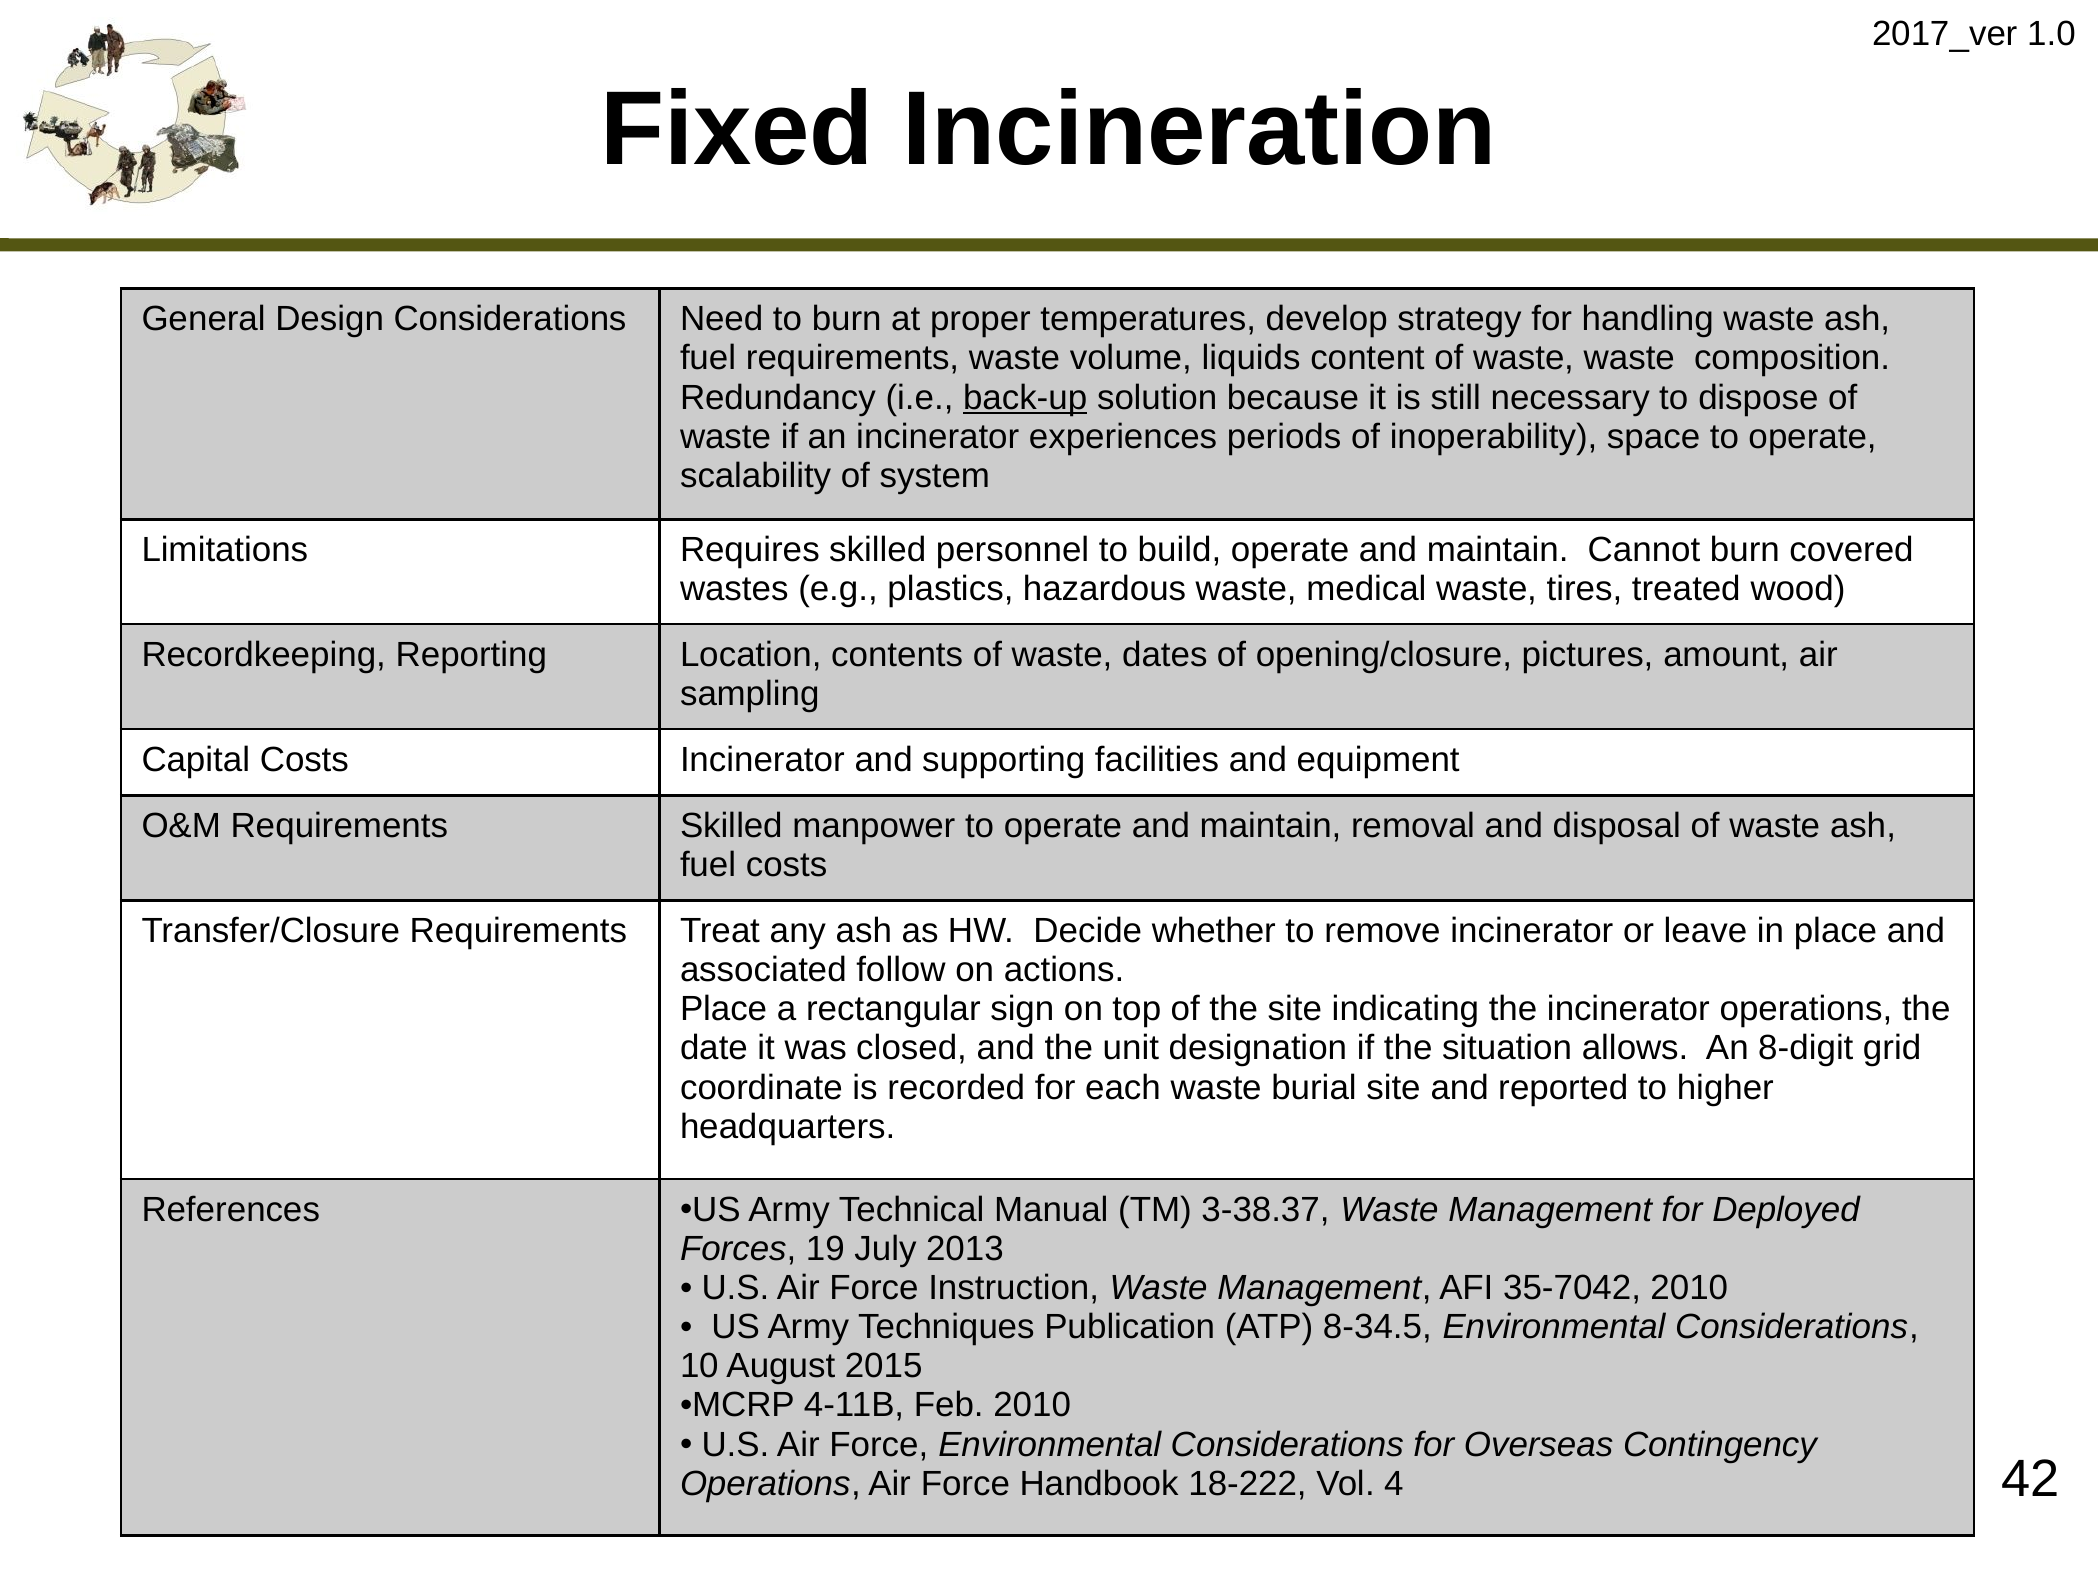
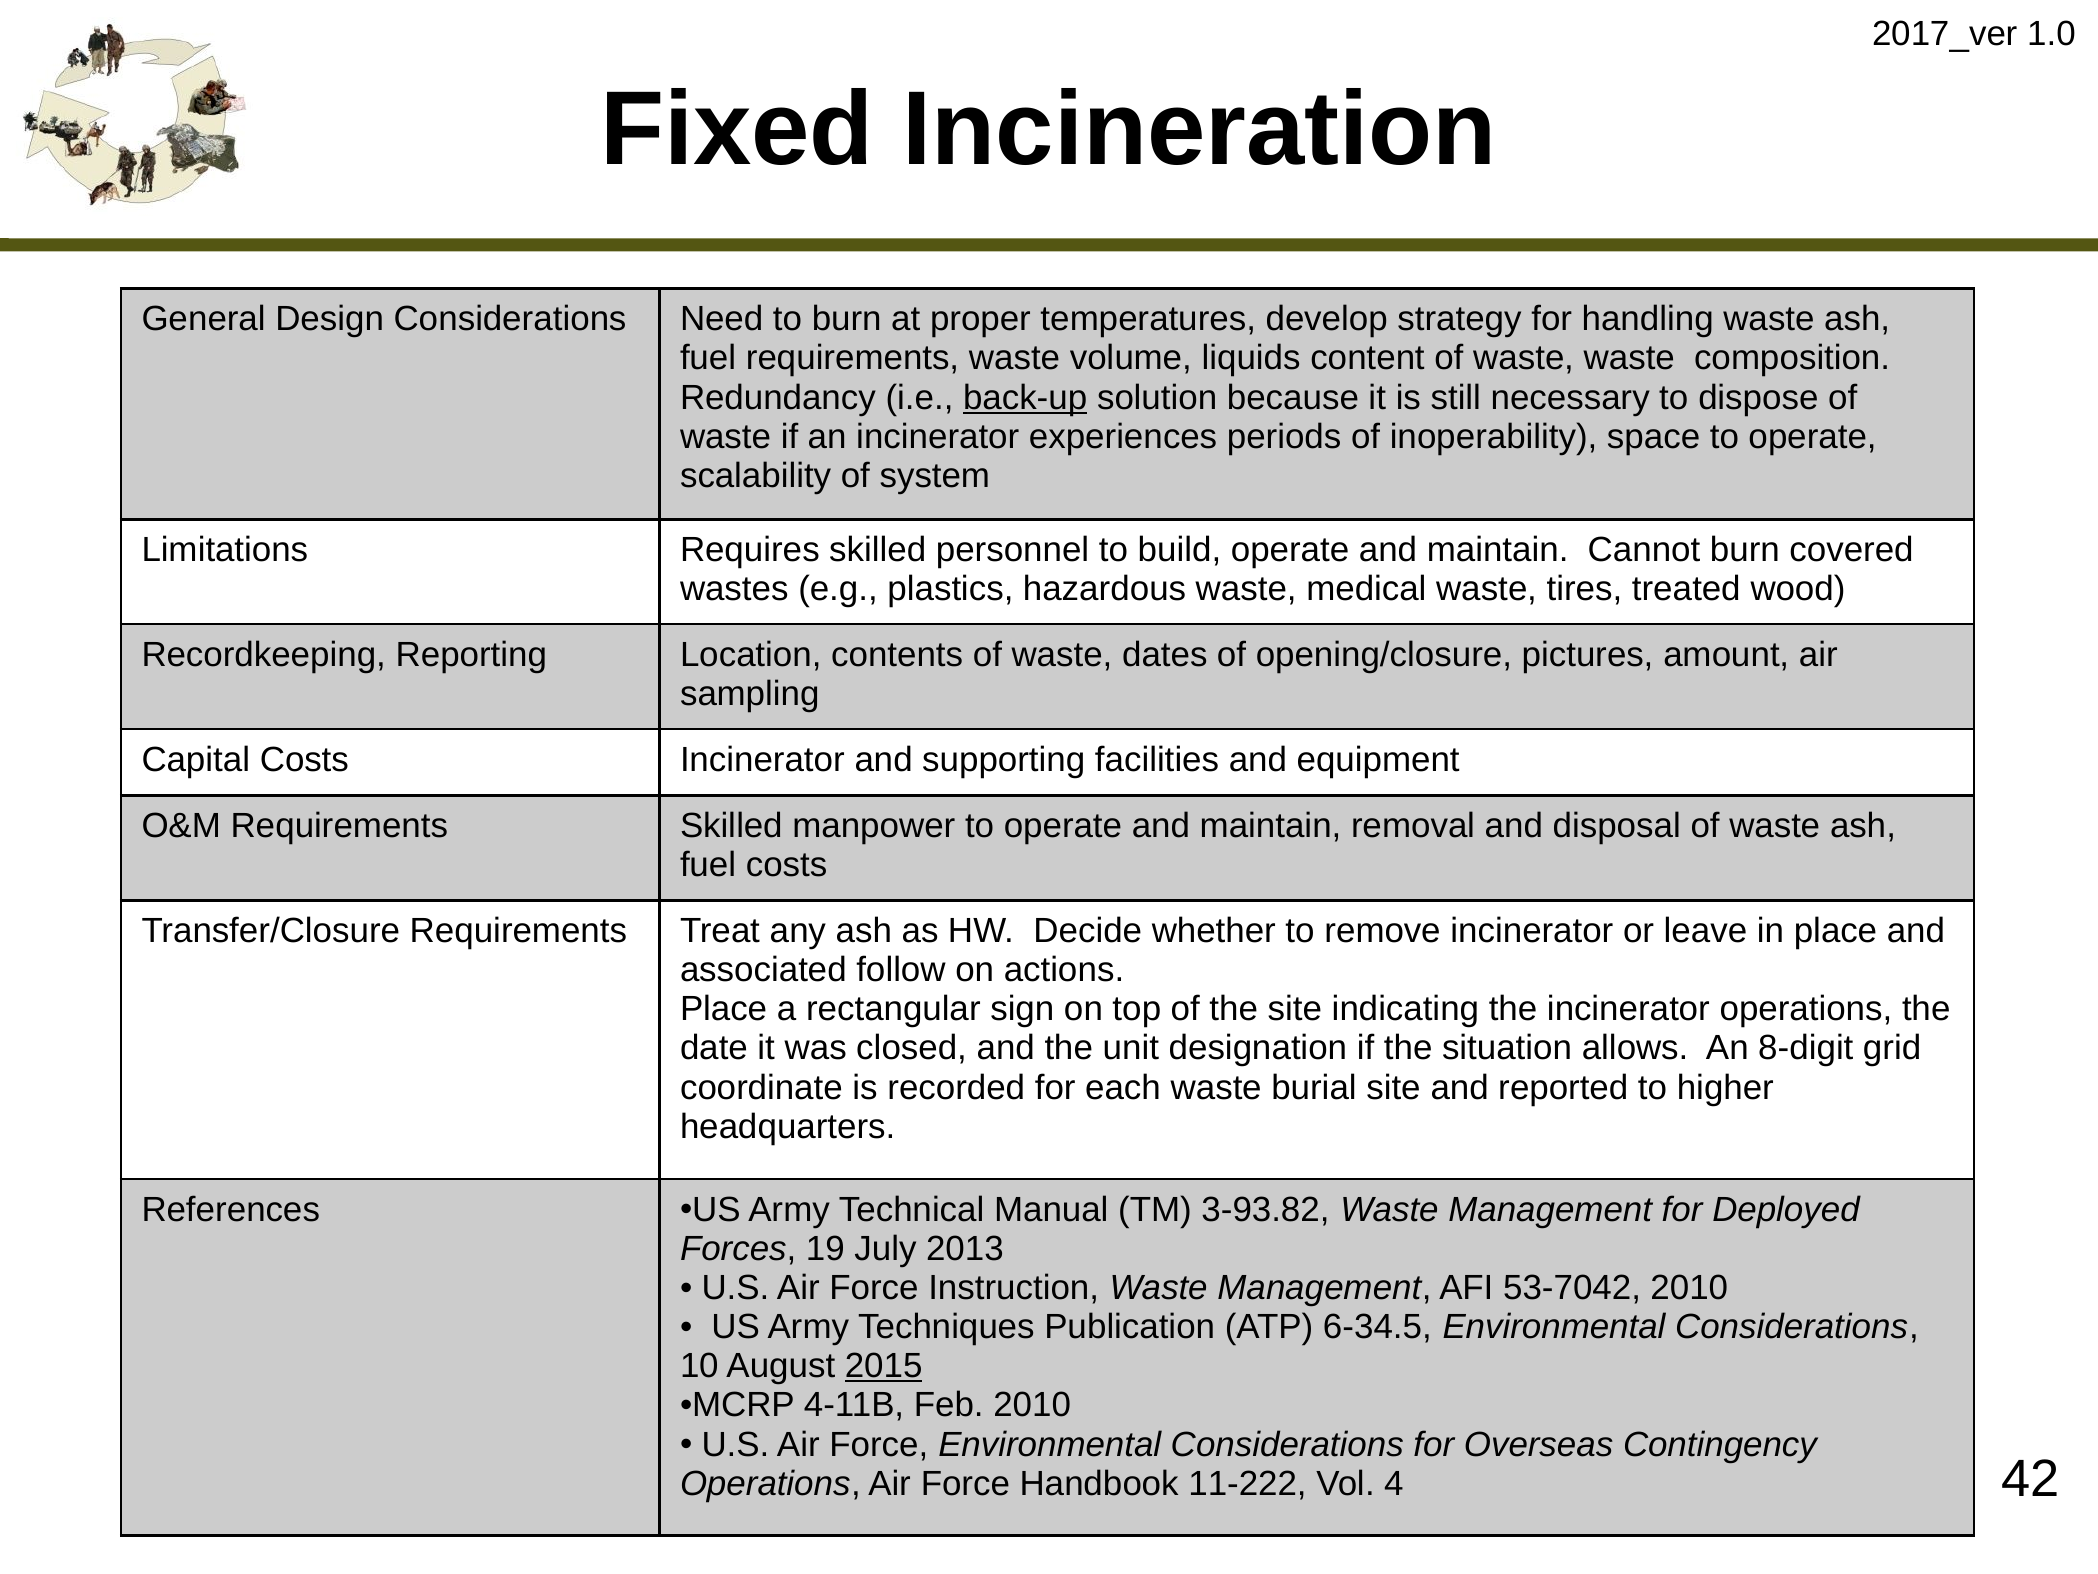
3-38.37: 3-38.37 -> 3-93.82
35-7042: 35-7042 -> 53-7042
8-34.5: 8-34.5 -> 6-34.5
2015 underline: none -> present
18-222: 18-222 -> 11-222
